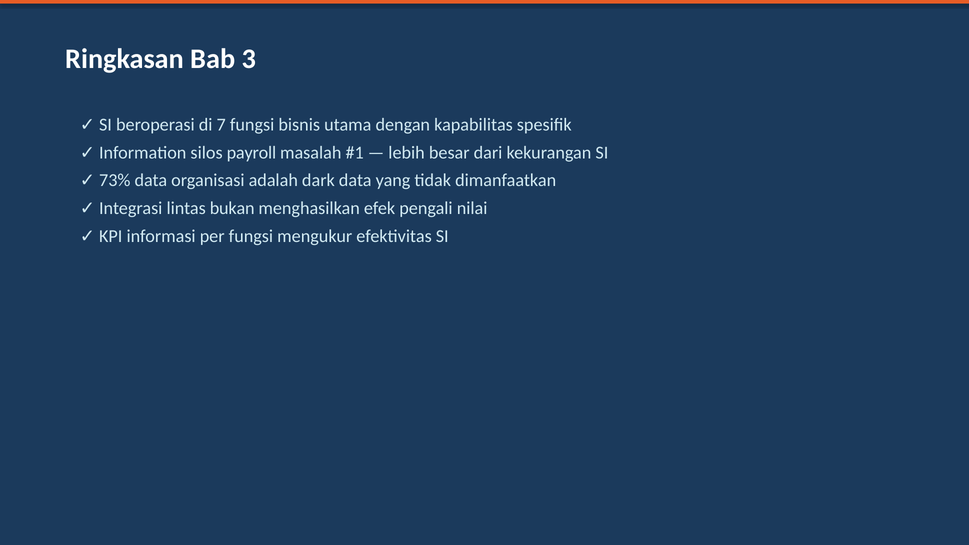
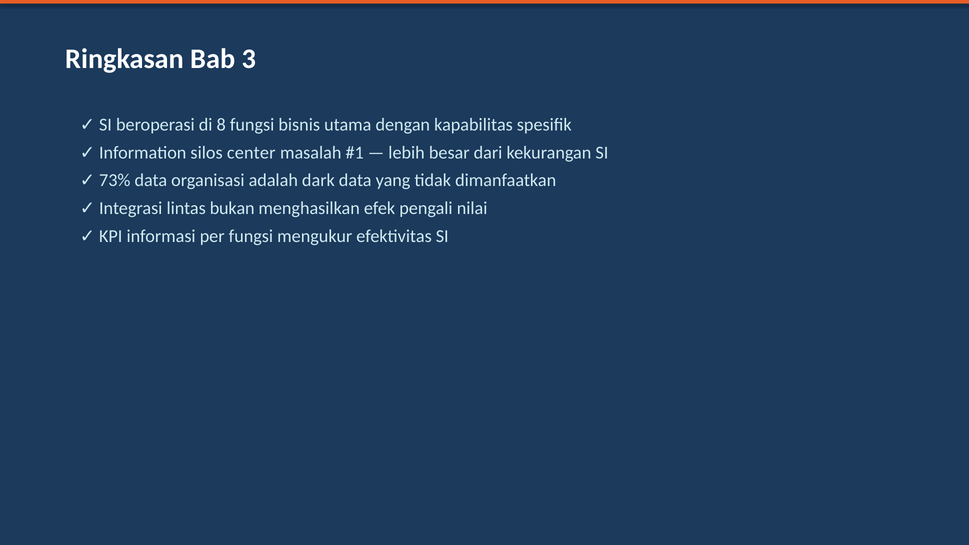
7: 7 -> 8
payroll: payroll -> center
